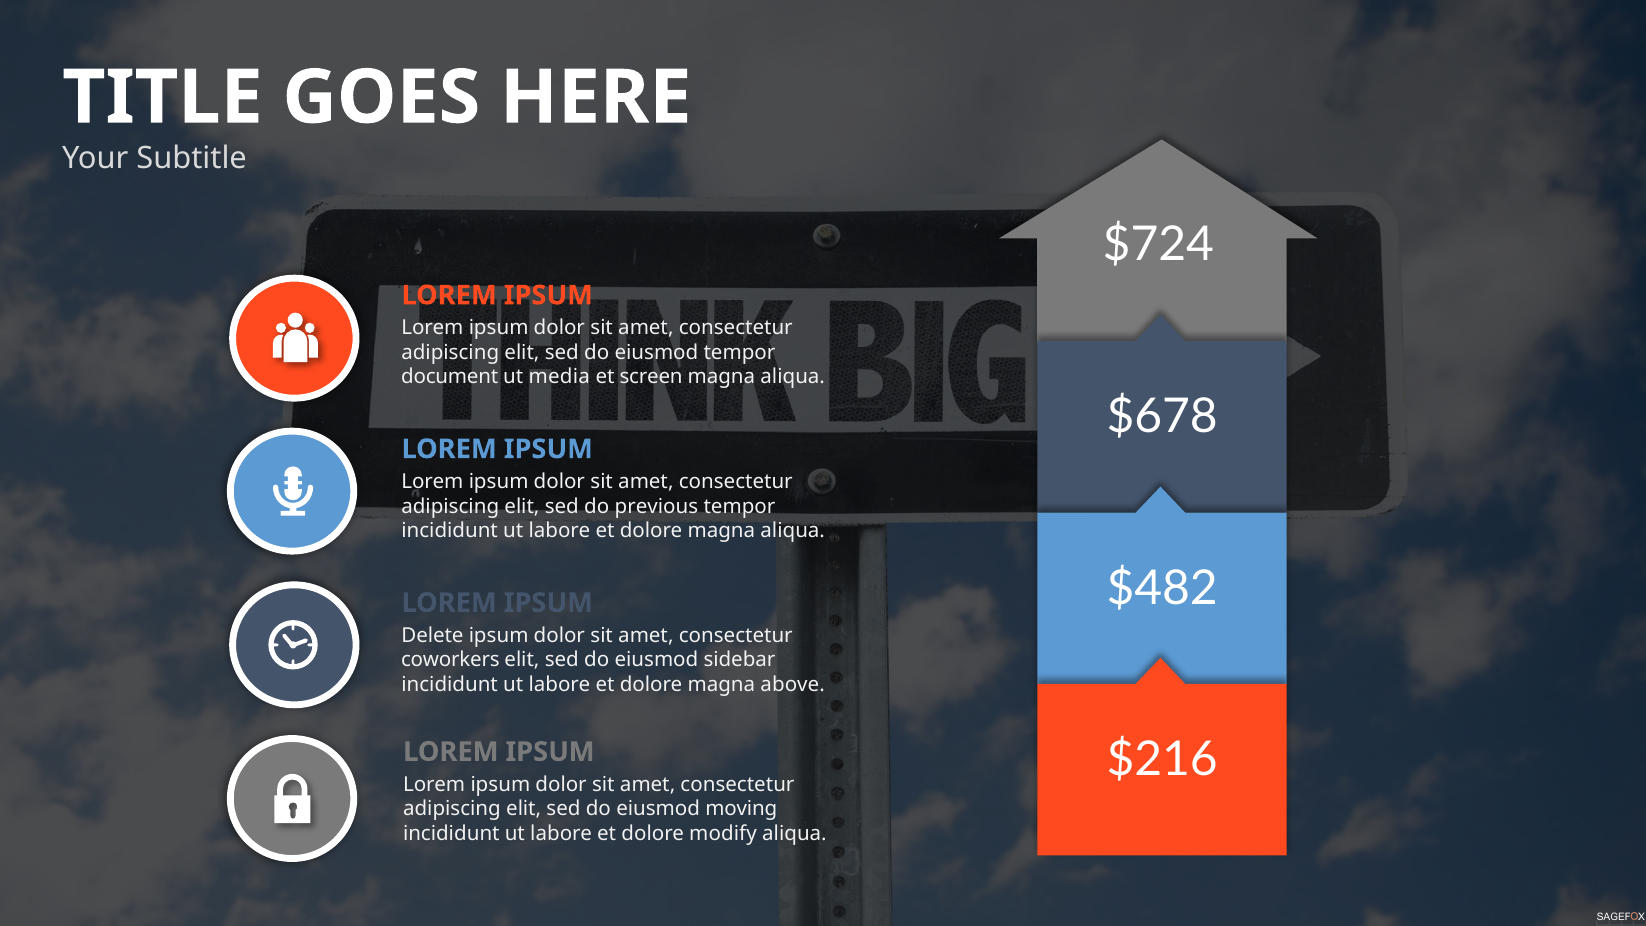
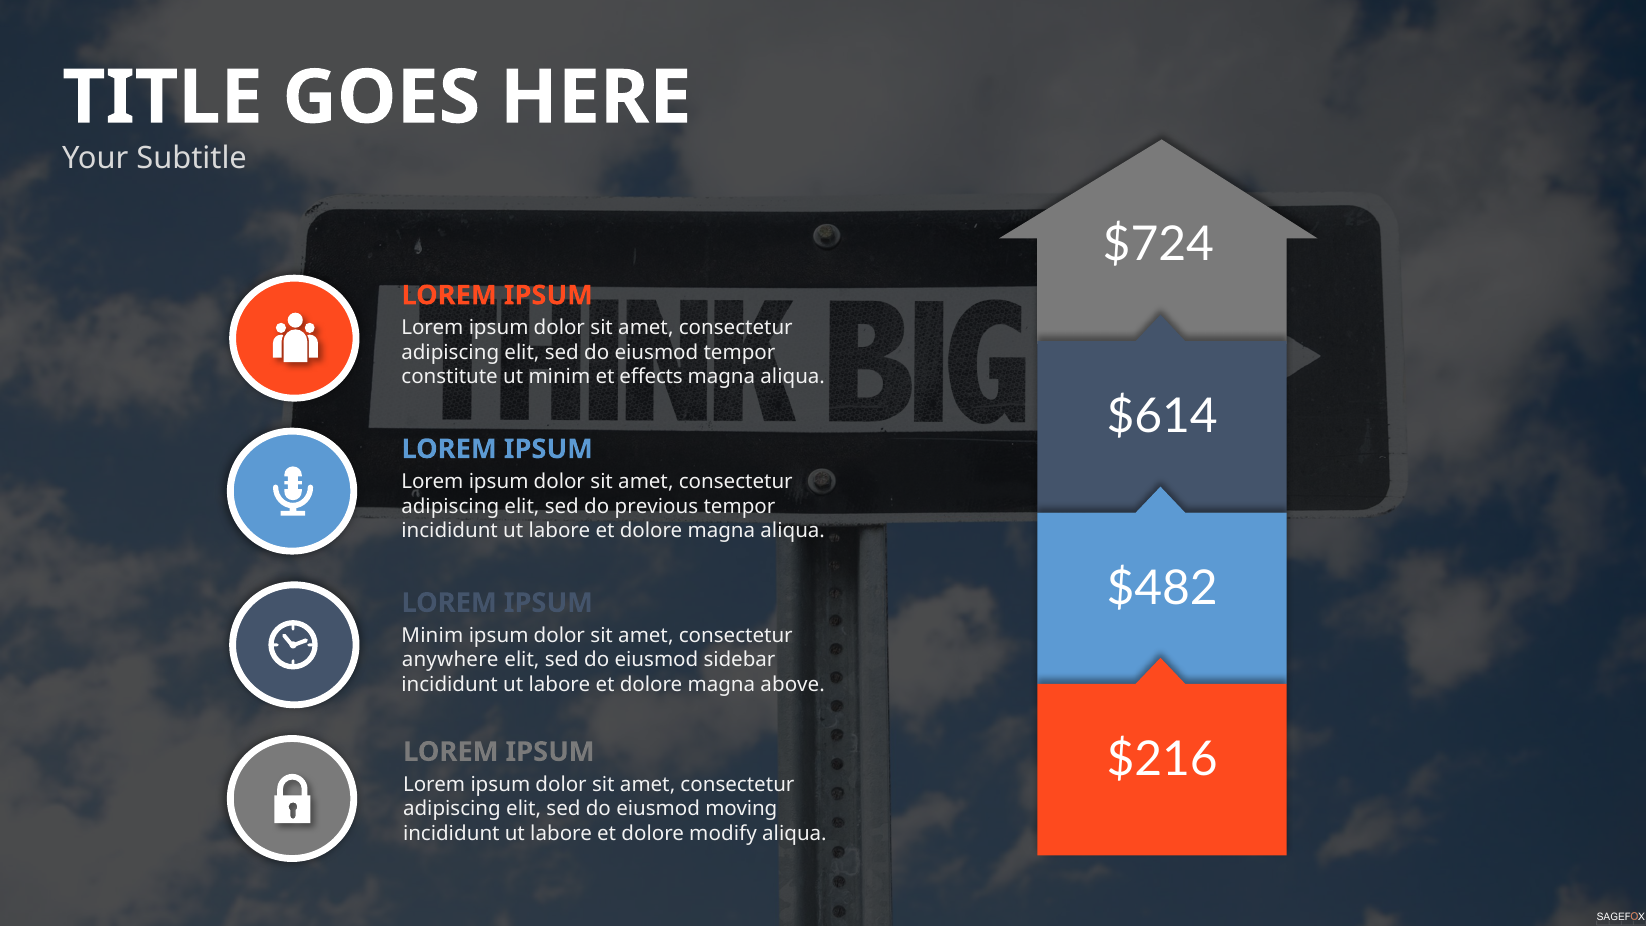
document: document -> constitute
ut media: media -> minim
screen: screen -> effects
$678: $678 -> $614
Delete at (432, 635): Delete -> Minim
coworkers: coworkers -> anywhere
